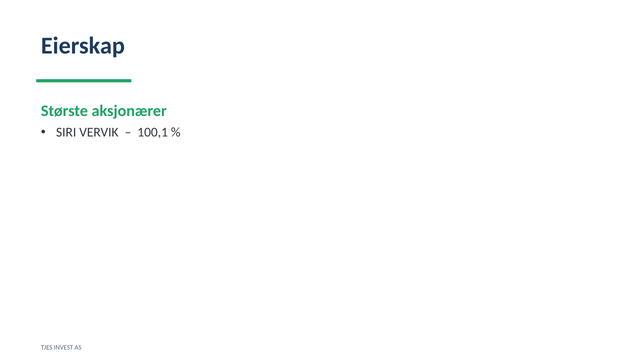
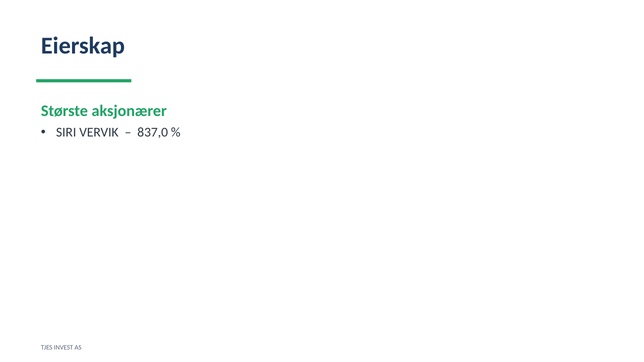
100,1: 100,1 -> 837,0
